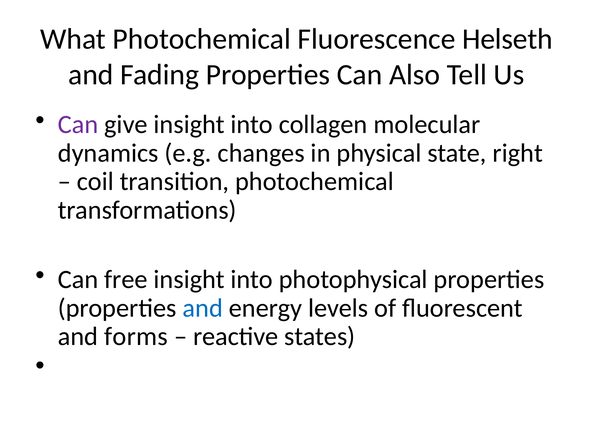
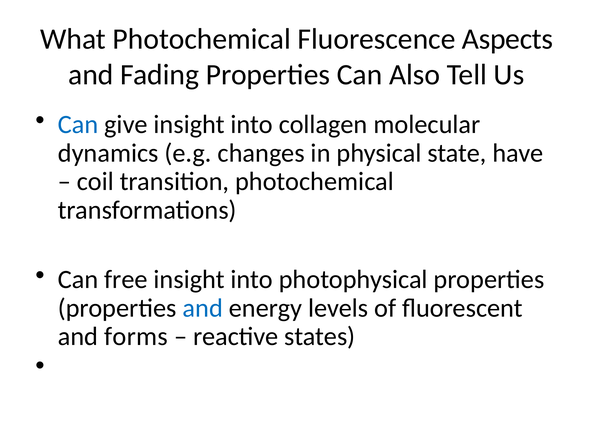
Helseth: Helseth -> Aspects
Can at (78, 124) colour: purple -> blue
right: right -> have
